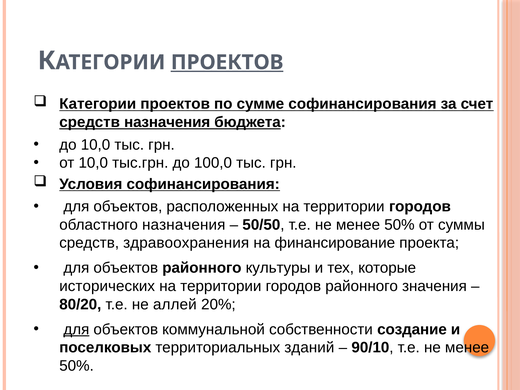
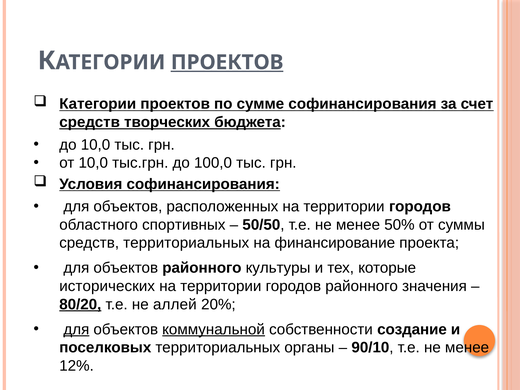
средств назначения: назначения -> творческих
областного назначения: назначения -> спортивных
средств здравоохранения: здравоохранения -> территориальных
80/20 underline: none -> present
коммунальной underline: none -> present
зданий: зданий -> органы
50% at (77, 366): 50% -> 12%
